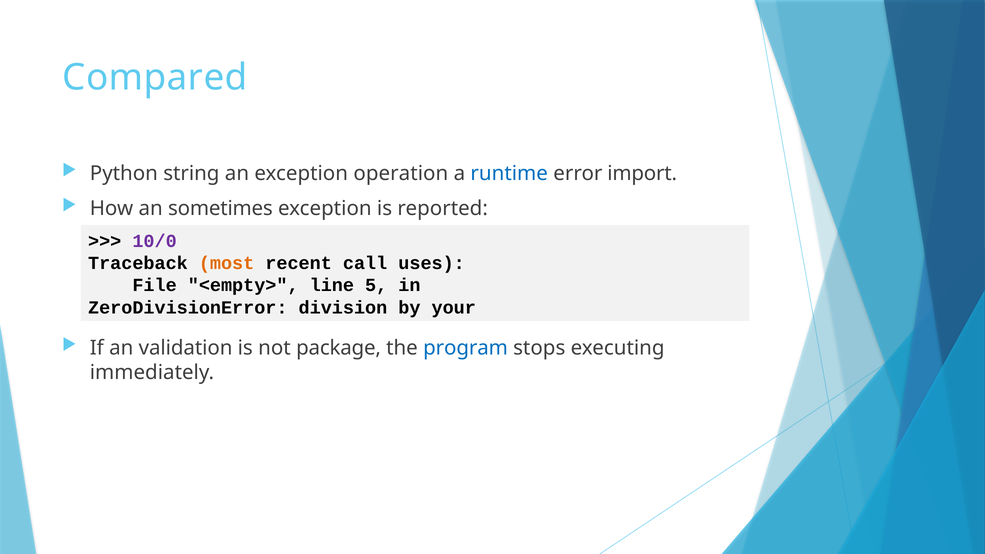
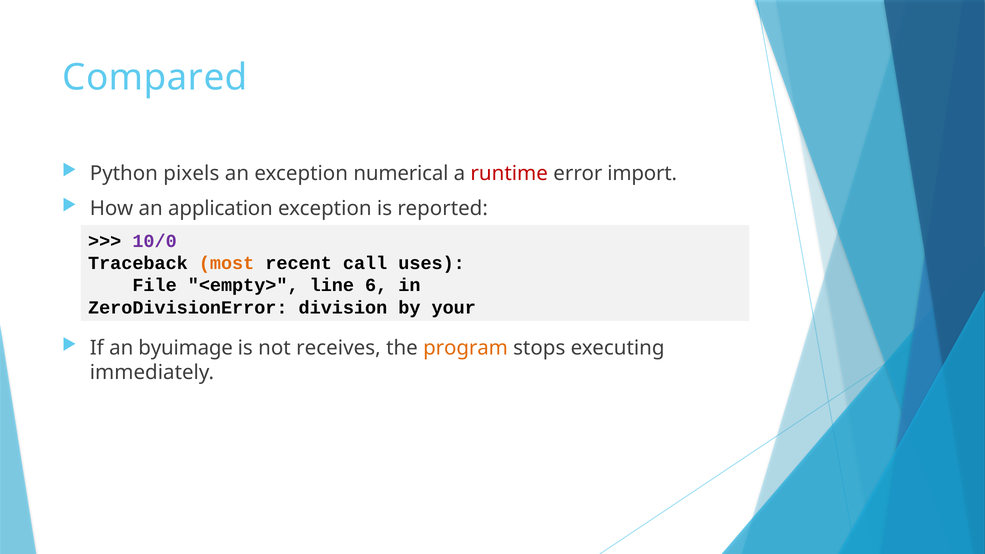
string: string -> pixels
operation: operation -> numerical
runtime colour: blue -> red
sometimes: sometimes -> application
5: 5 -> 6
validation: validation -> byuimage
package: package -> receives
program colour: blue -> orange
